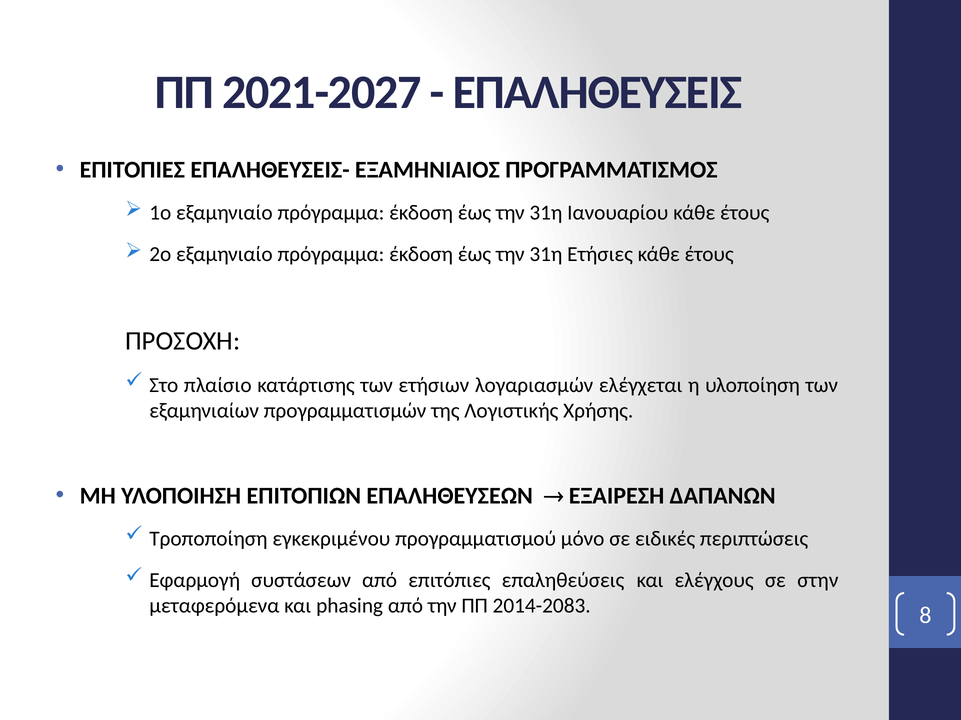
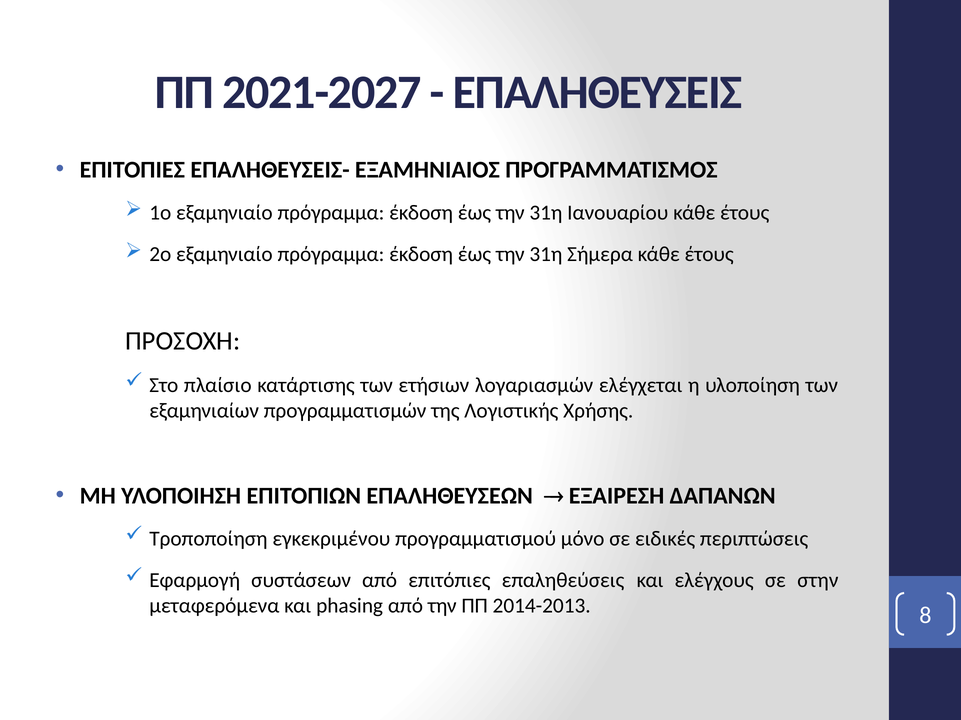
Ετήσιες: Ετήσιες -> Σήμερα
2014-2083: 2014-2083 -> 2014-2013
